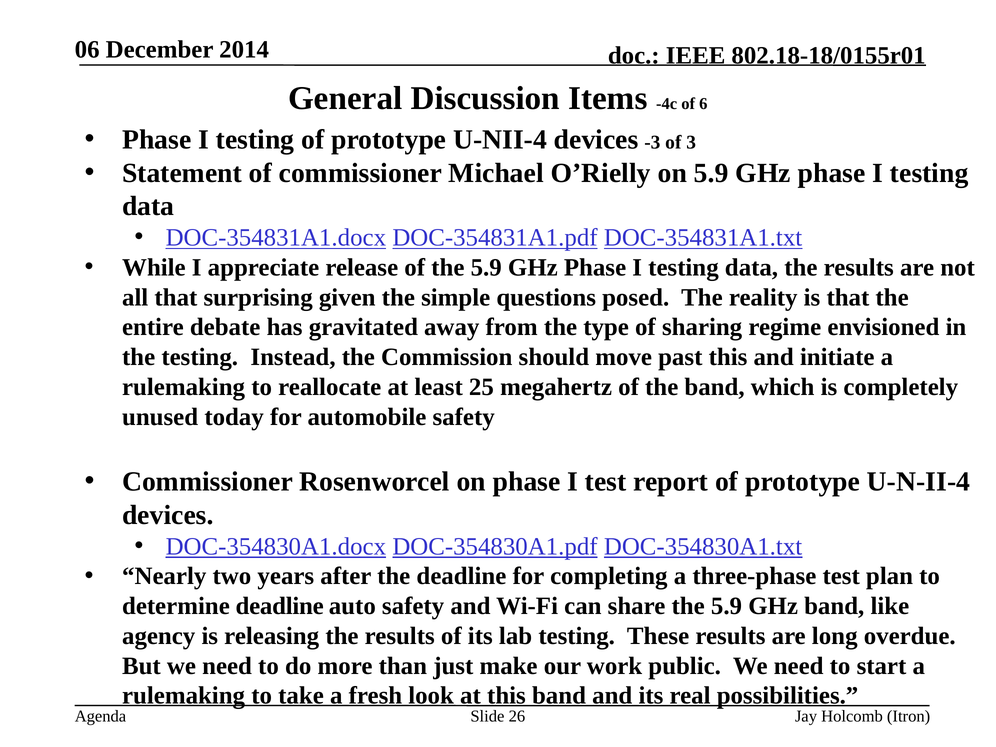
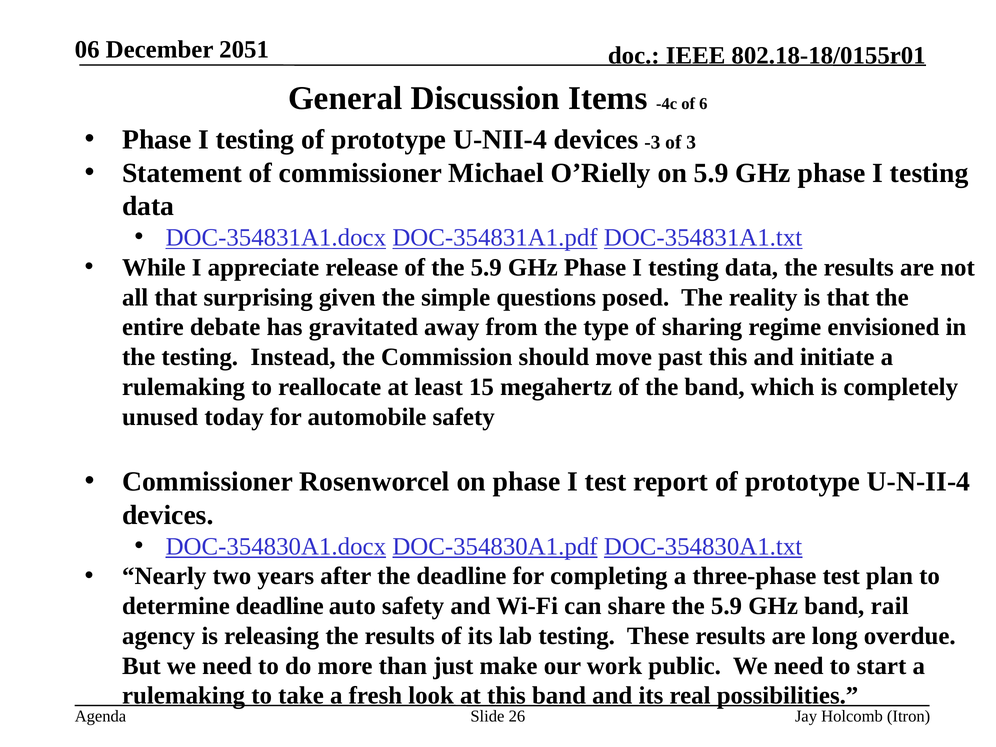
2014: 2014 -> 2051
25: 25 -> 15
like: like -> rail
